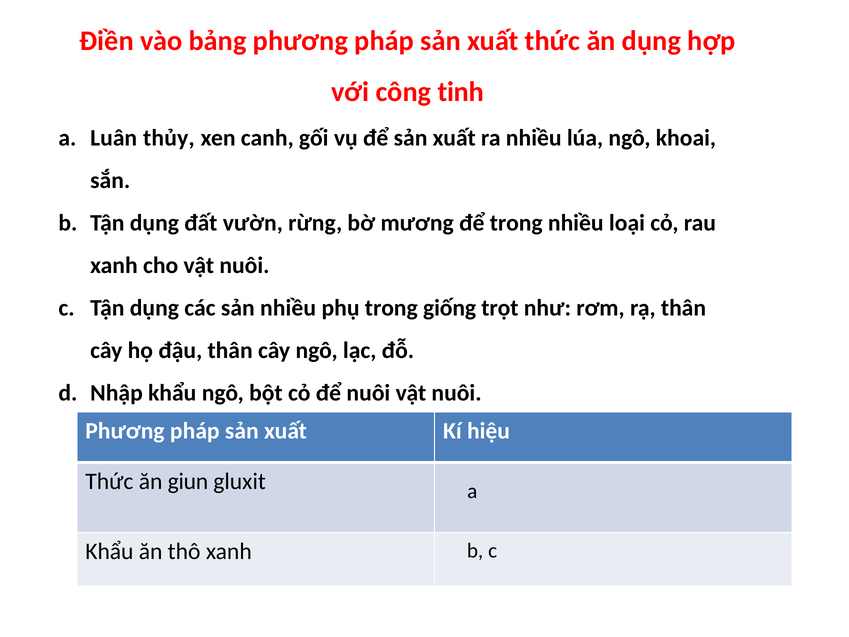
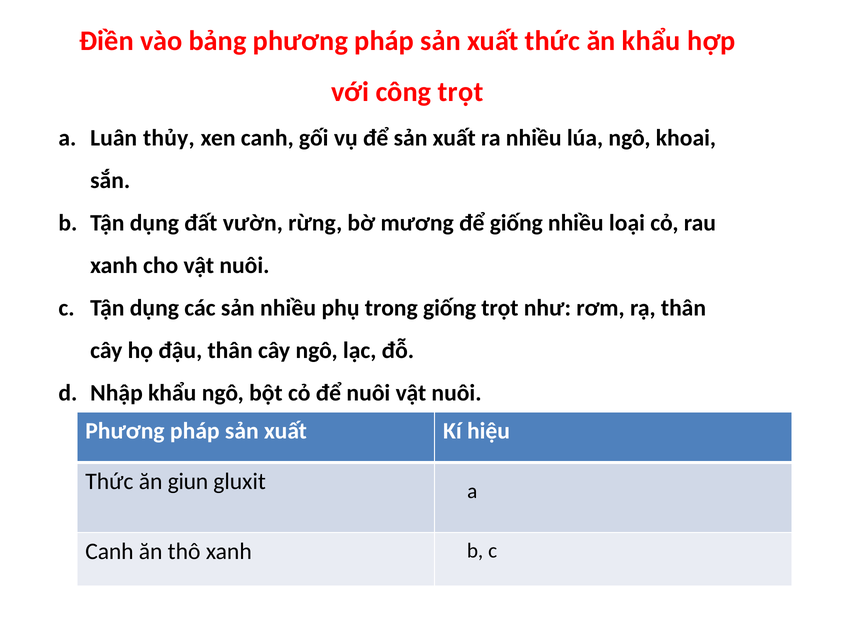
ăn dụng: dụng -> khẩu
công tinh: tinh -> trọt
để trong: trong -> giống
Khẩu at (109, 551): Khẩu -> Canh
